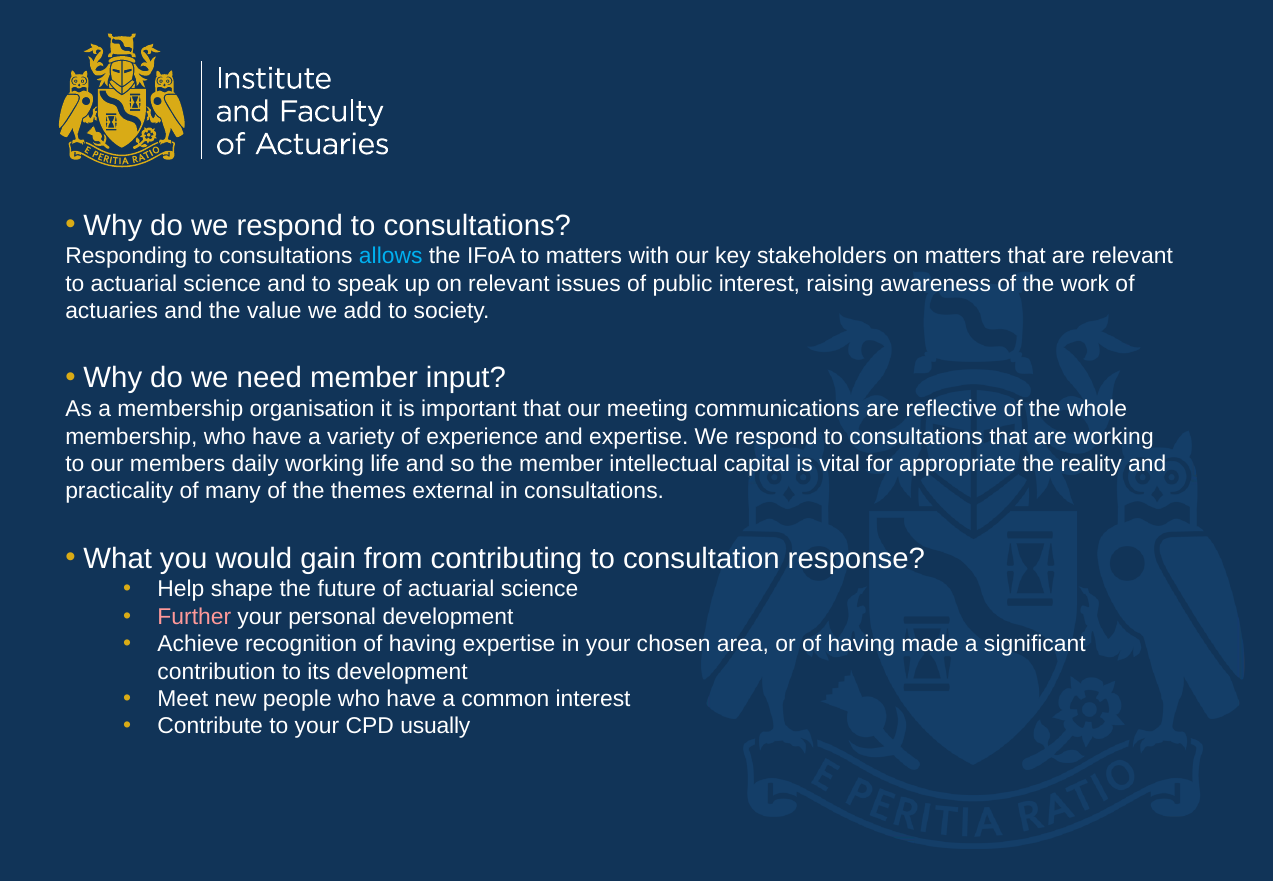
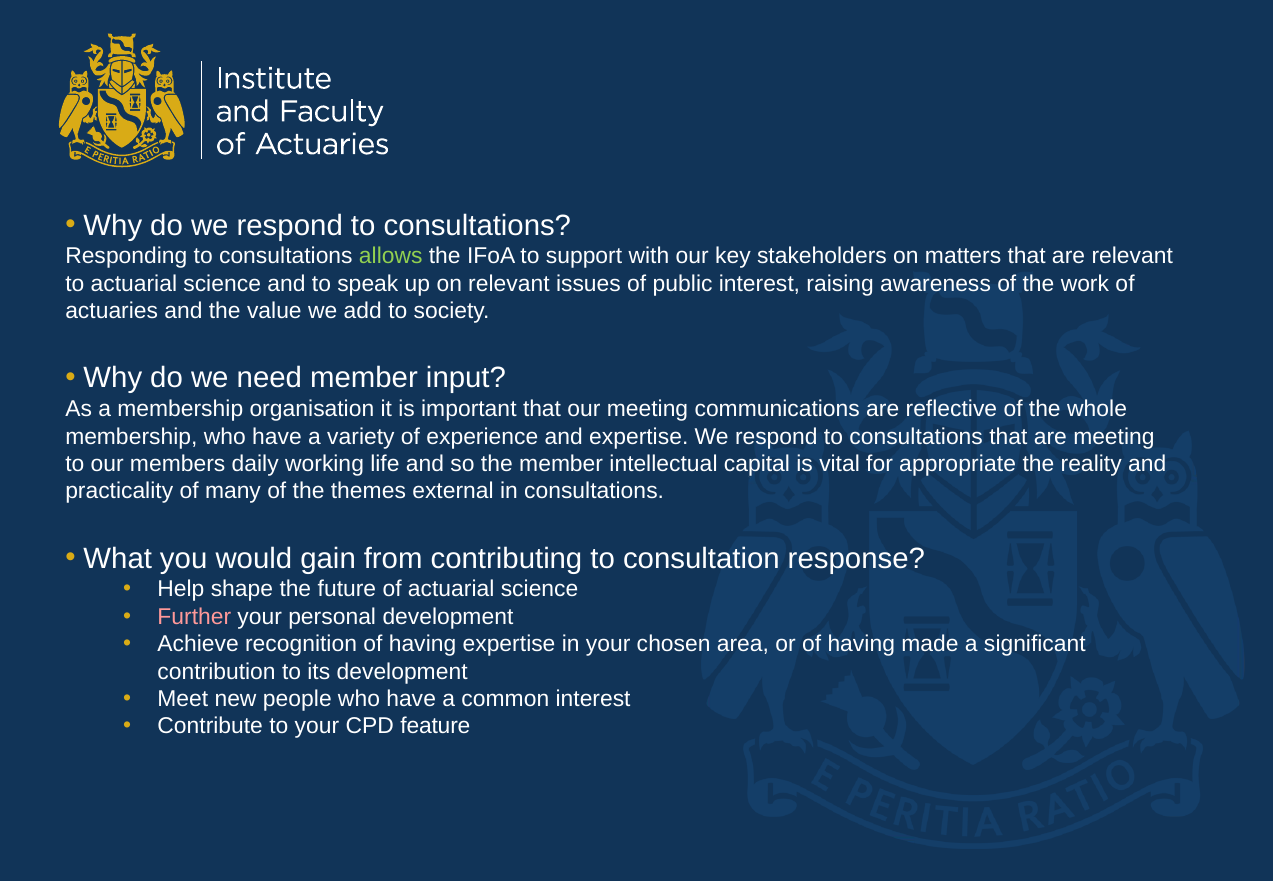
allows colour: light blue -> light green
to matters: matters -> support
are working: working -> meeting
usually: usually -> feature
